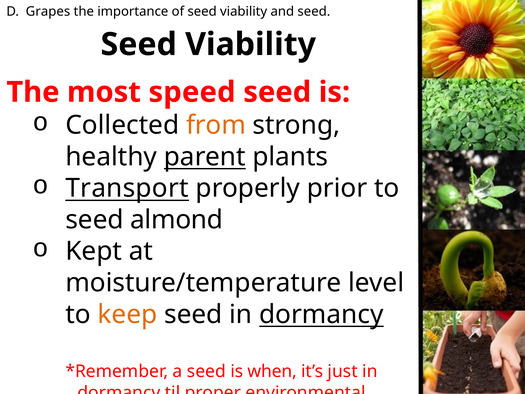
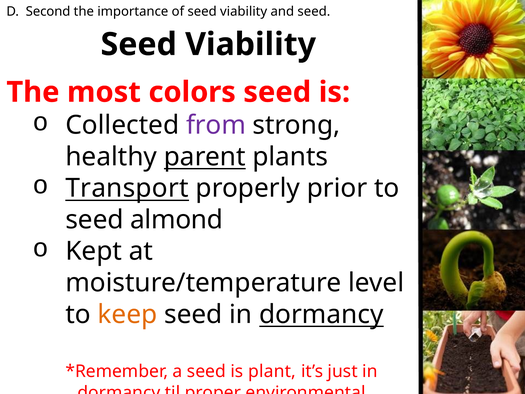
Grapes: Grapes -> Second
speed: speed -> colors
from colour: orange -> purple
when: when -> plant
